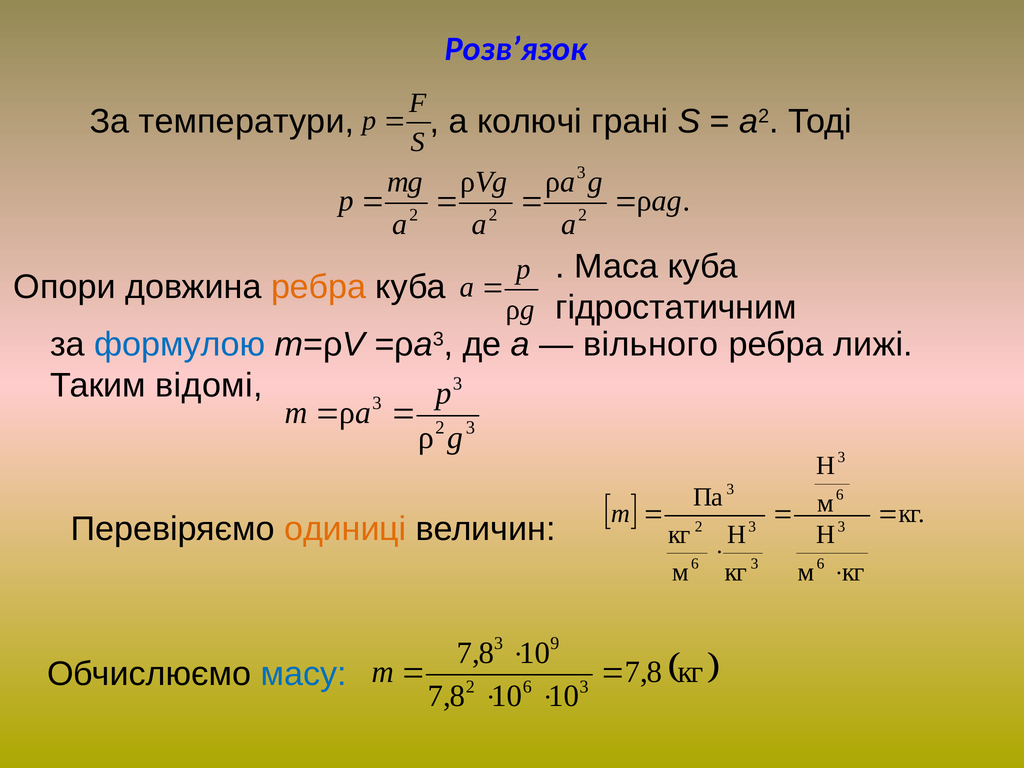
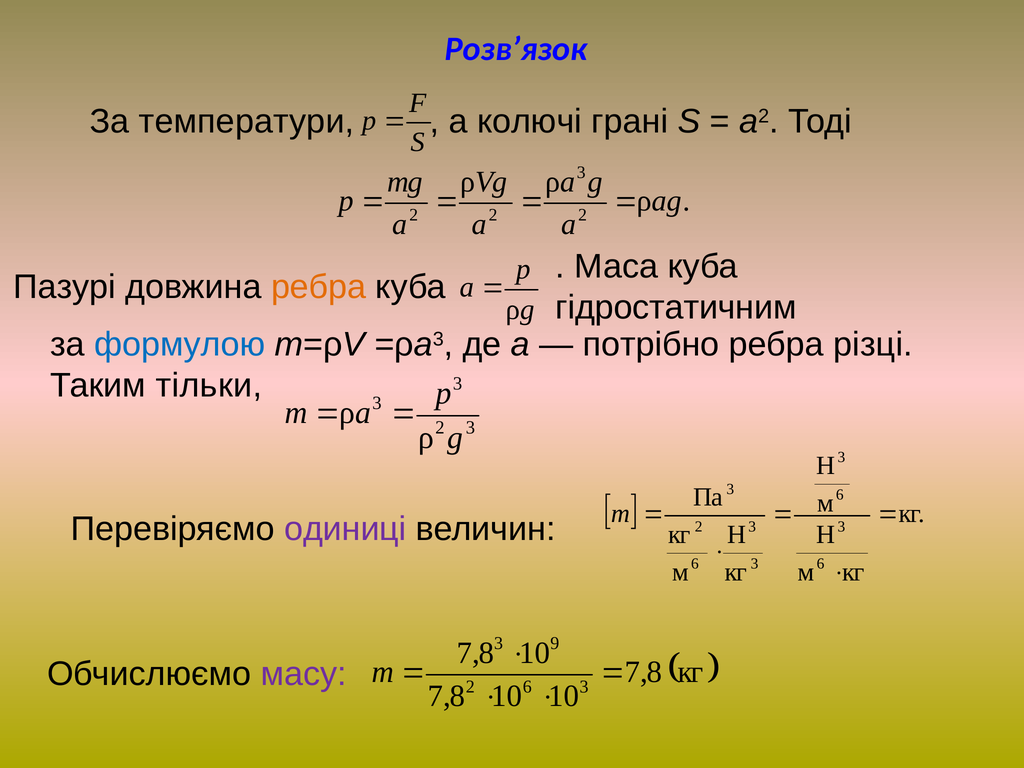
Опори: Опори -> Пазурі
вільного: вільного -> потрібно
лижі: лижі -> різці
відомі: відомі -> тільки
одиниці colour: orange -> purple
масу colour: blue -> purple
